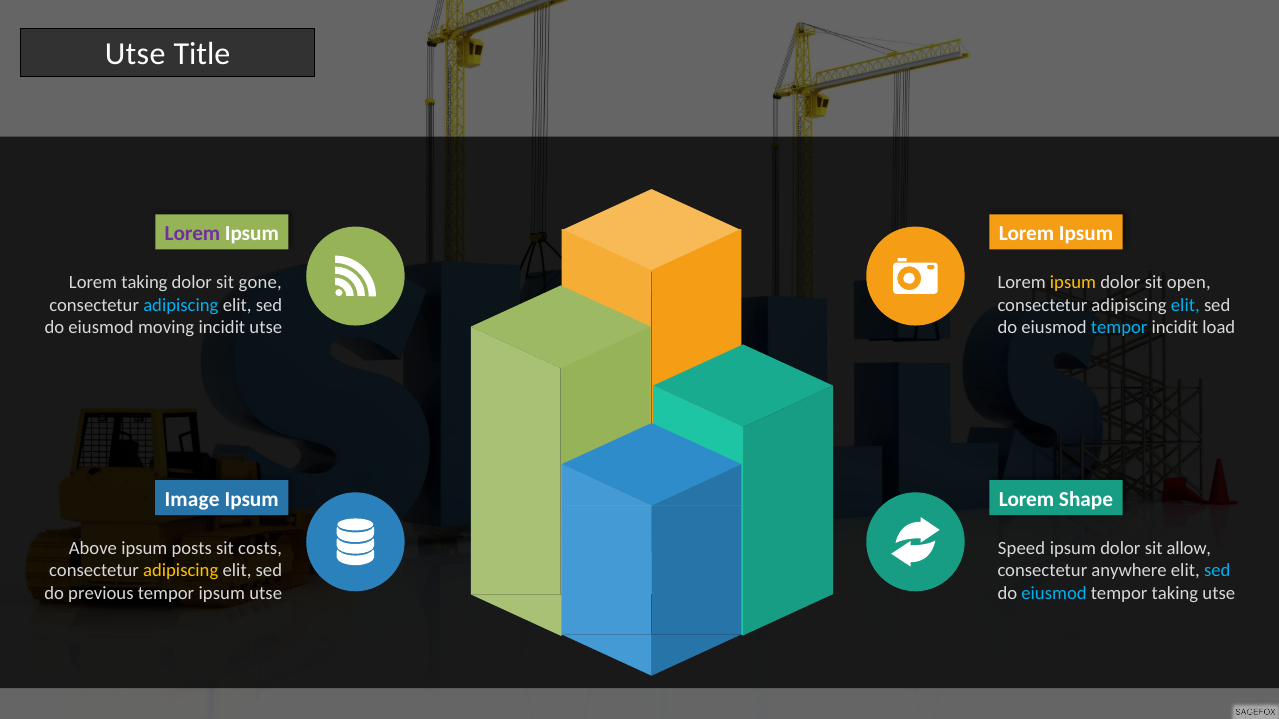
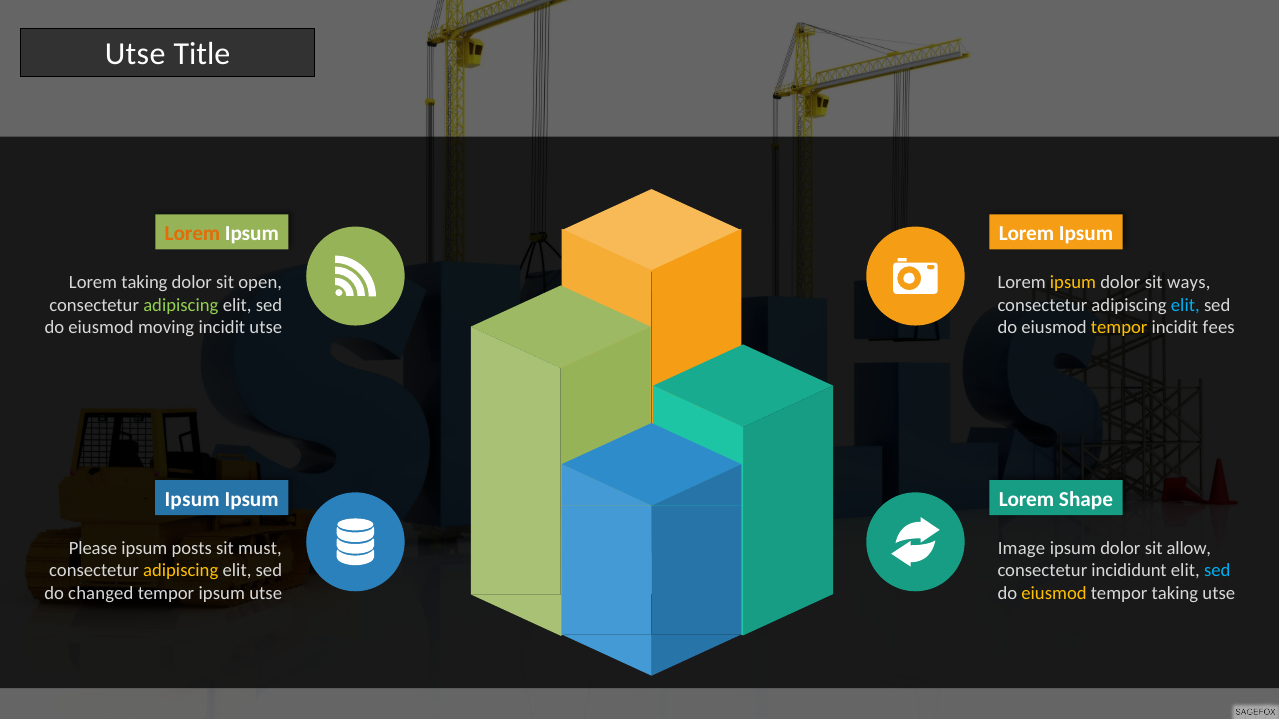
Lorem at (192, 233) colour: purple -> orange
gone: gone -> open
open: open -> ways
adipiscing at (181, 305) colour: light blue -> light green
tempor at (1119, 327) colour: light blue -> yellow
load: load -> fees
Image at (192, 499): Image -> Ipsum
Above: Above -> Please
costs: costs -> must
Speed: Speed -> Image
anywhere: anywhere -> incididunt
previous: previous -> changed
eiusmod at (1054, 593) colour: light blue -> yellow
